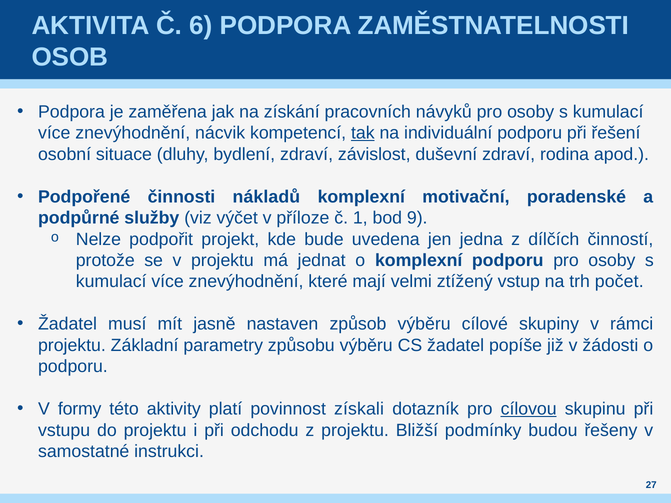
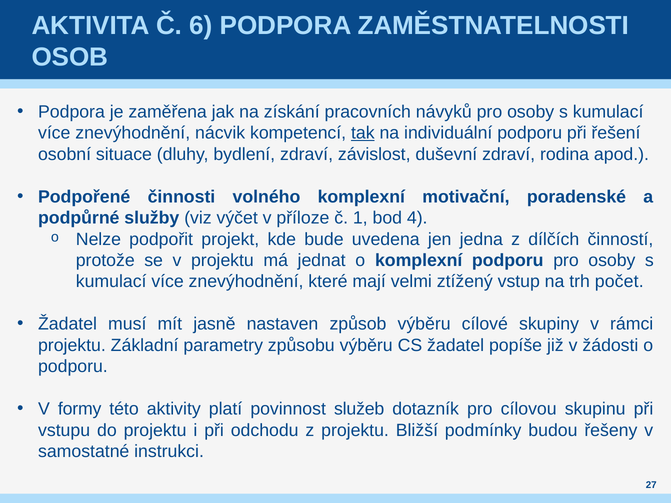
nákladů: nákladů -> volného
9: 9 -> 4
získali: získali -> služeb
cílovou underline: present -> none
